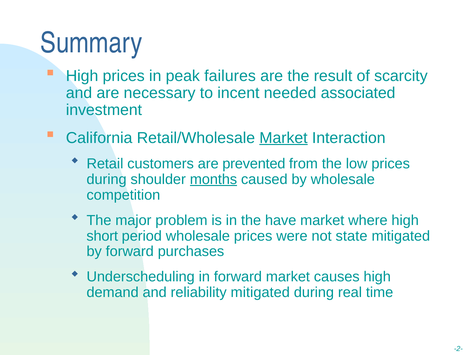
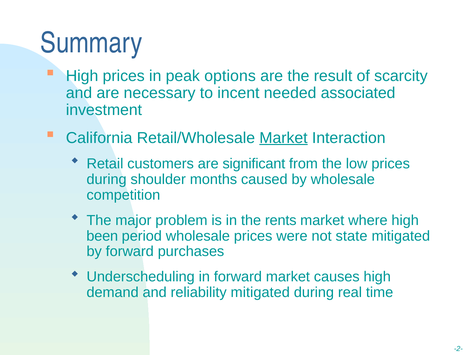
failures: failures -> options
prevented: prevented -> significant
months underline: present -> none
have: have -> rents
short: short -> been
